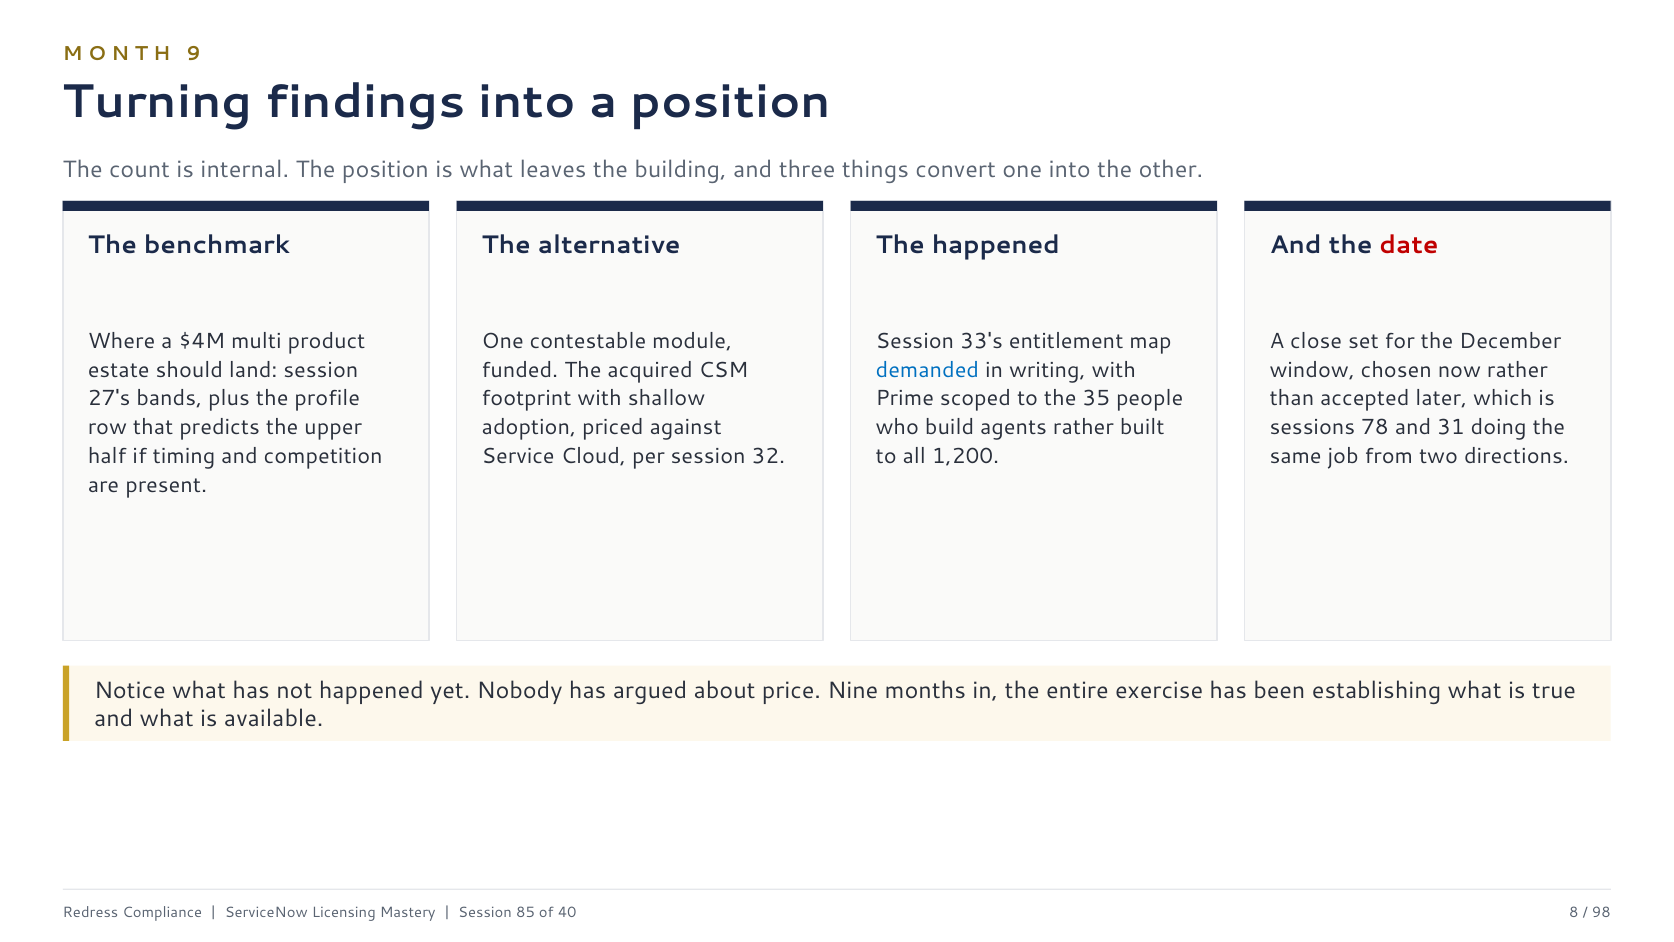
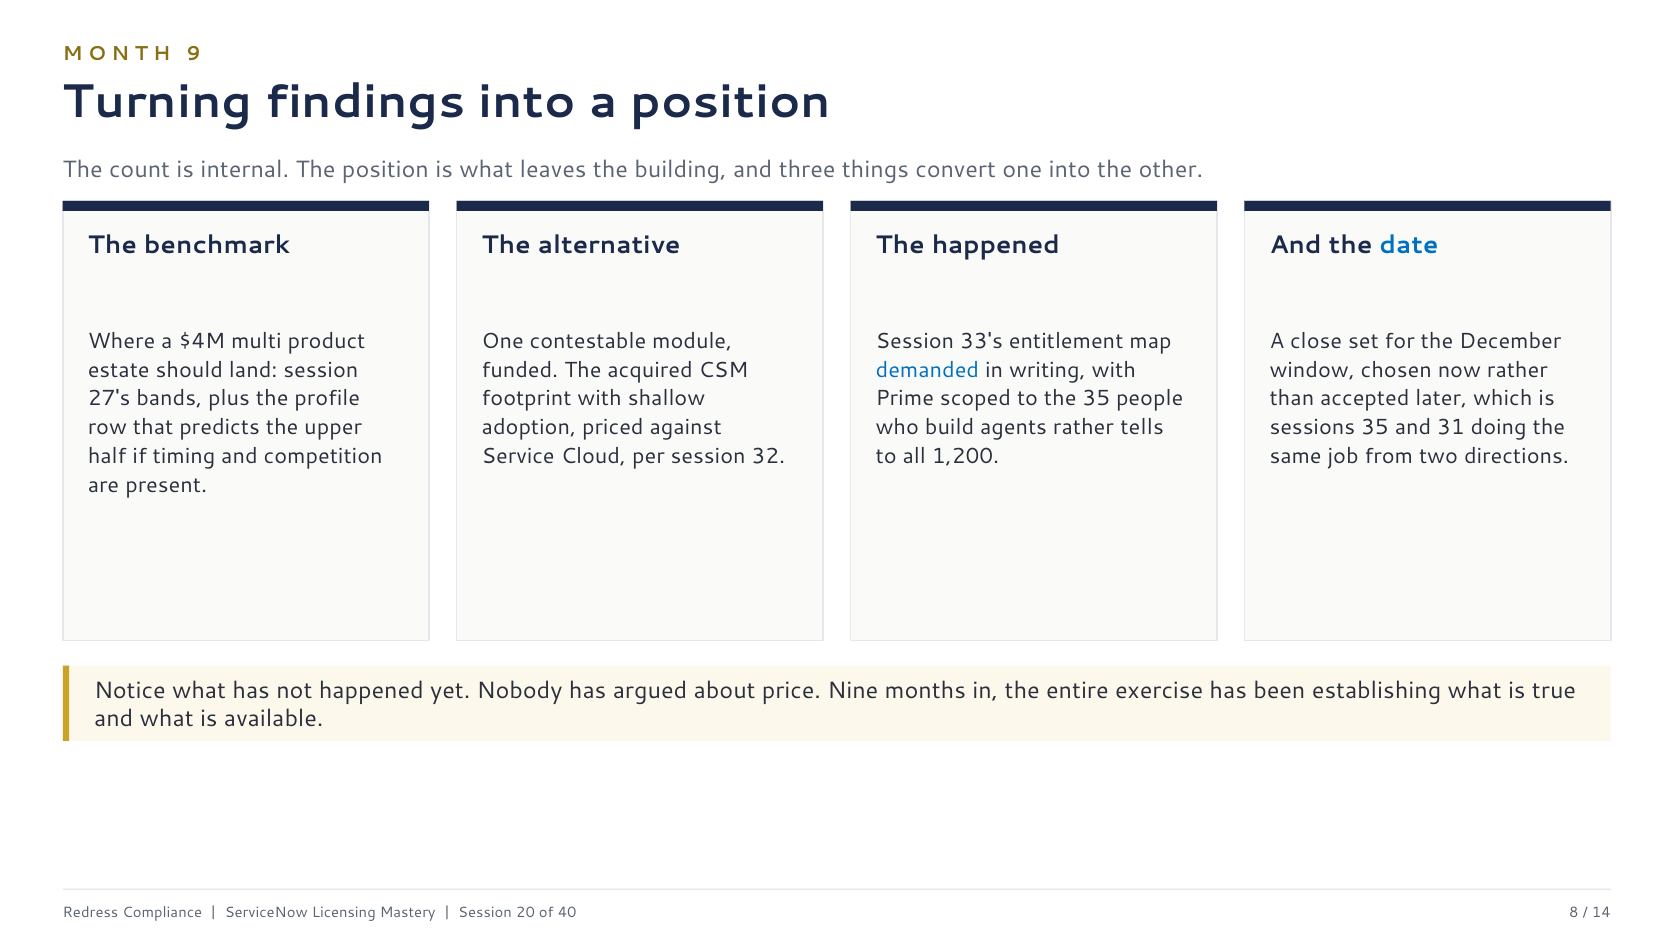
date colour: red -> blue
built: built -> tells
sessions 78: 78 -> 35
85: 85 -> 20
98: 98 -> 14
